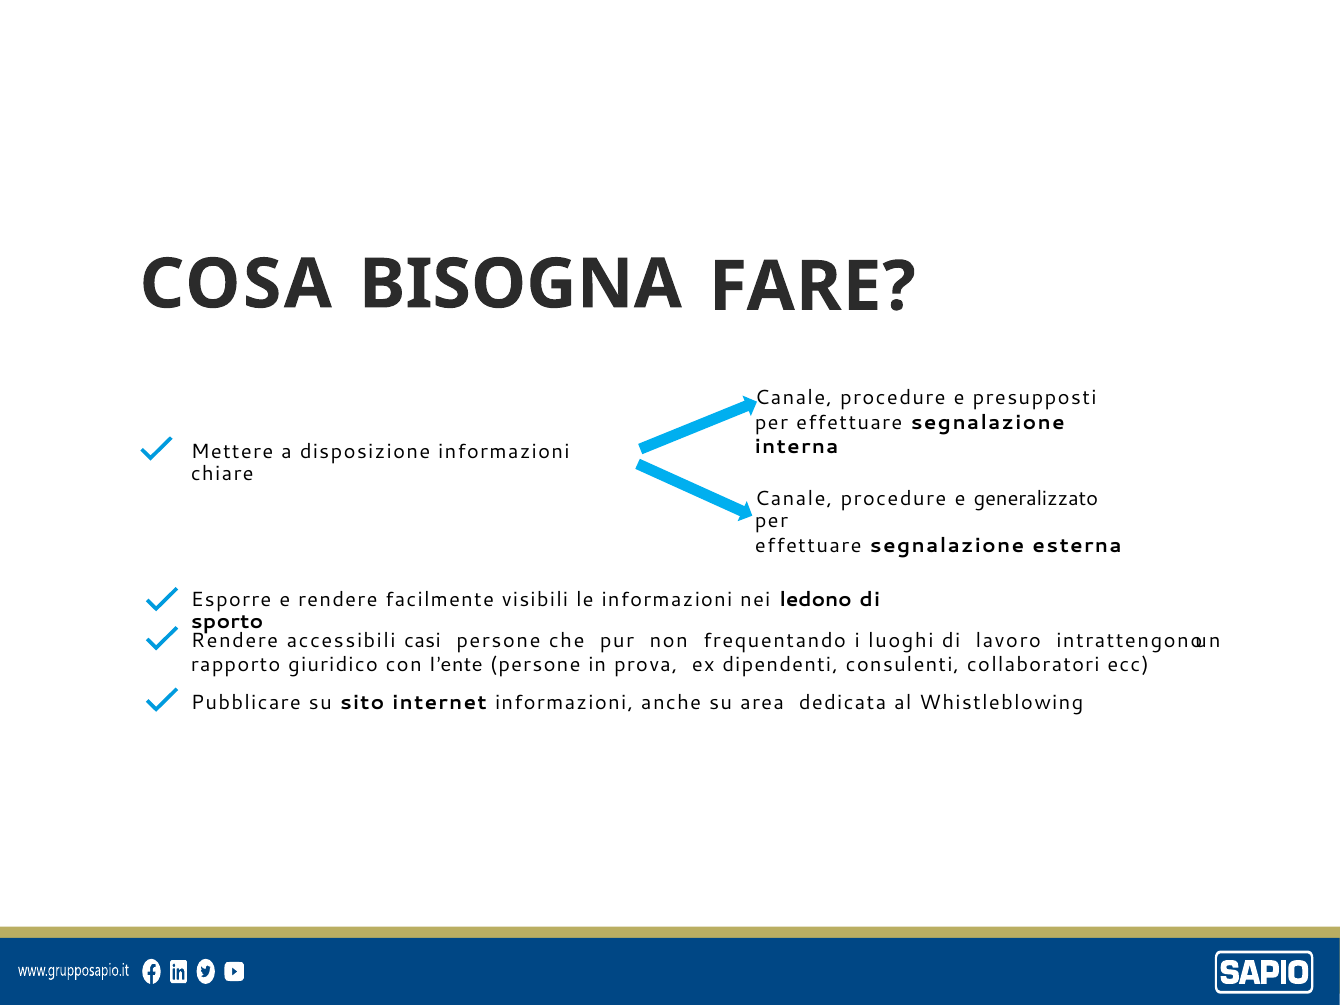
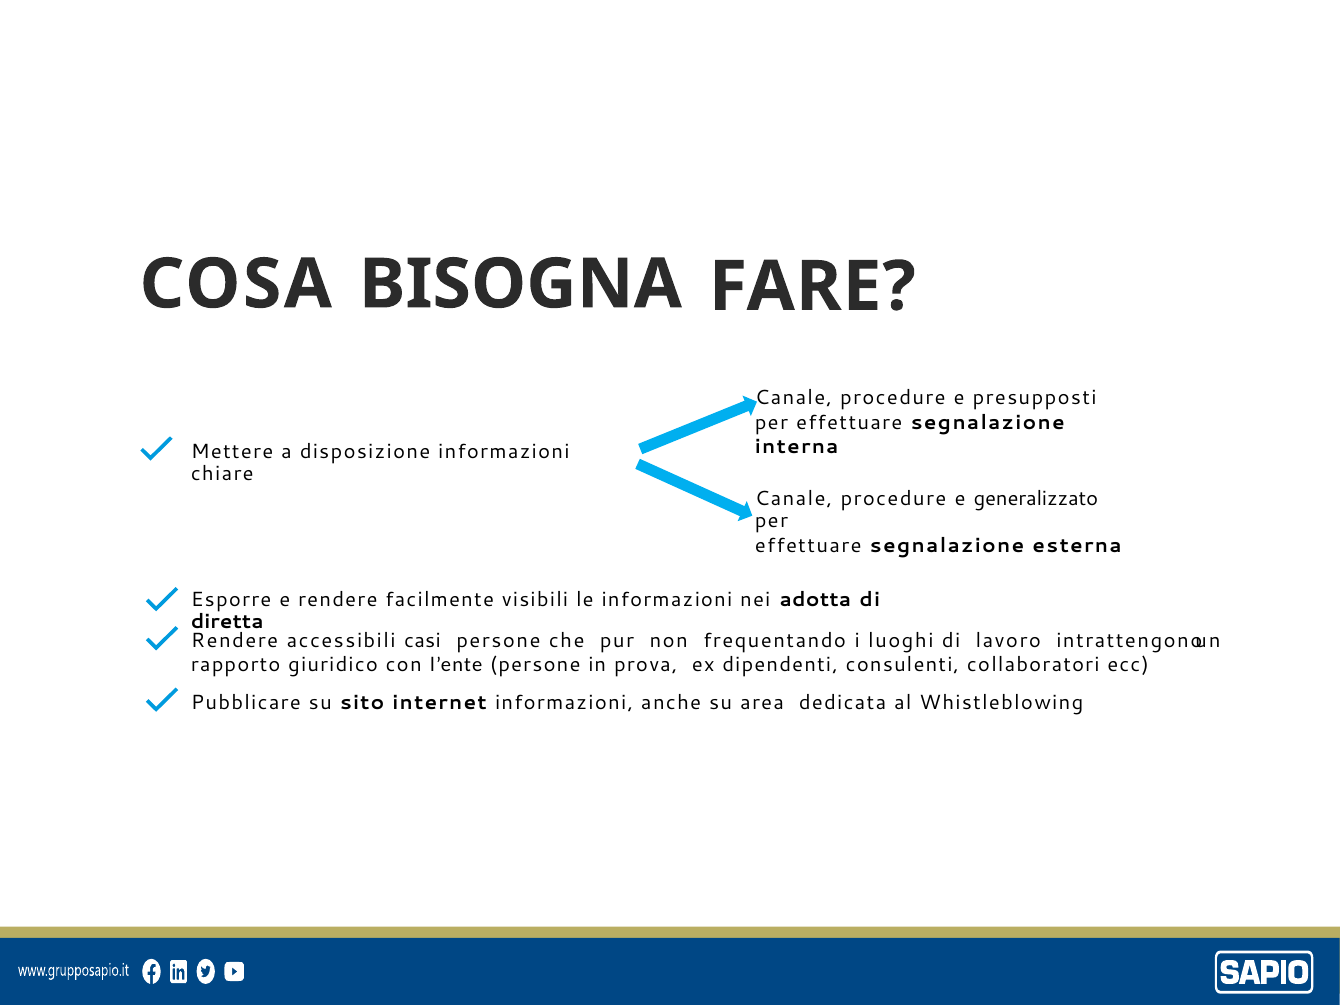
ledono: ledono -> adotta
sporto: sporto -> diretta
